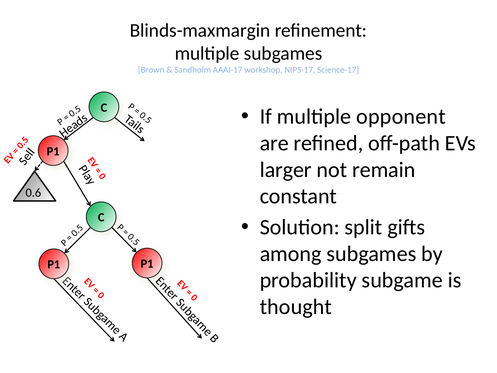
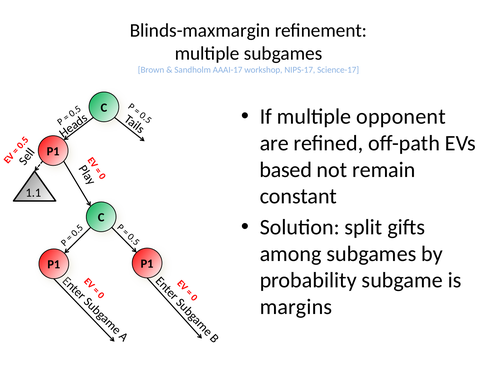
larger: larger -> based
0.6: 0.6 -> 1.1
thought: thought -> margins
